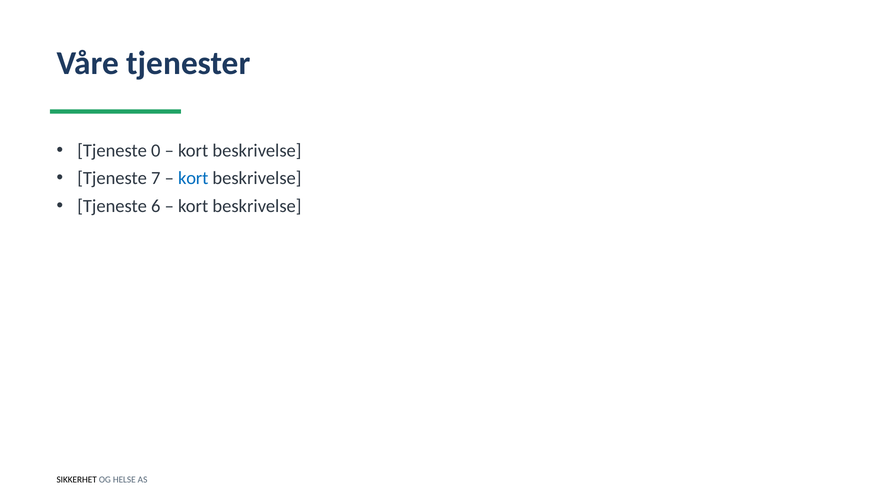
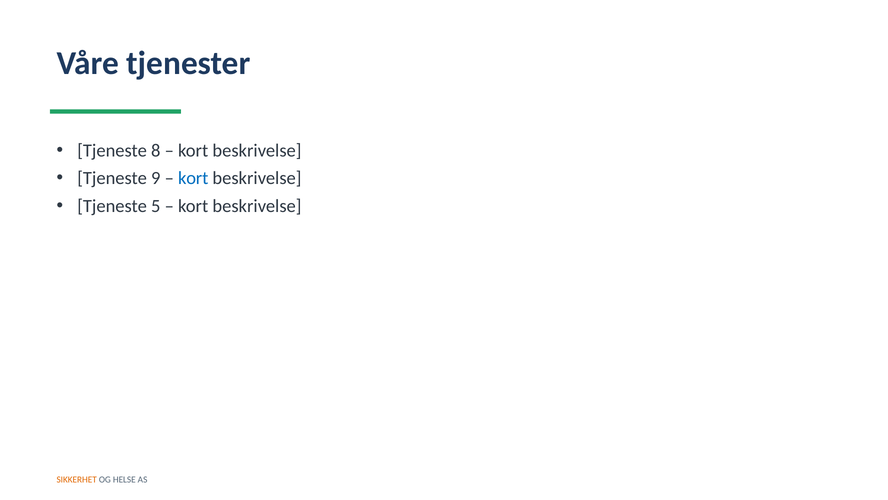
0: 0 -> 8
7: 7 -> 9
6: 6 -> 5
SIKKERHET colour: black -> orange
